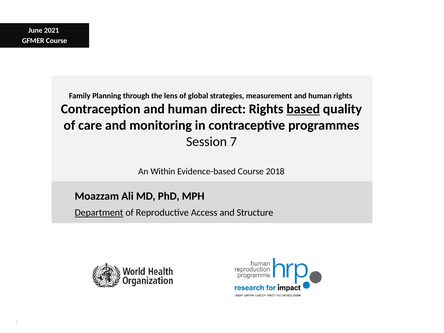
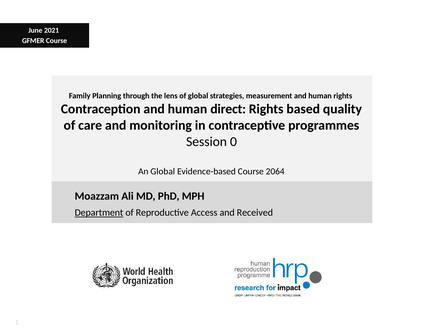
based underline: present -> none
7: 7 -> 0
An Within: Within -> Global
2018: 2018 -> 2064
Structure: Structure -> Received
